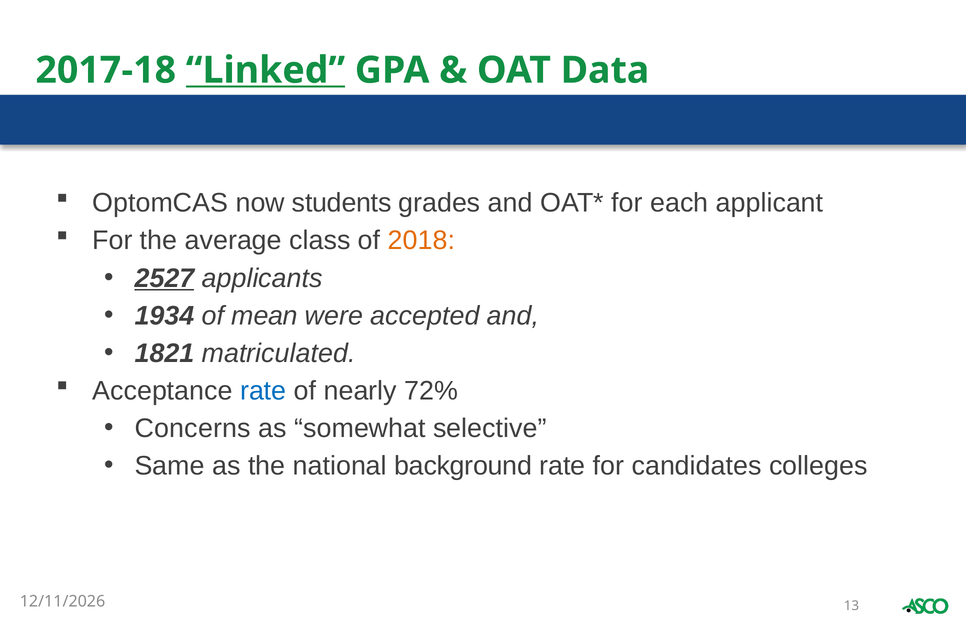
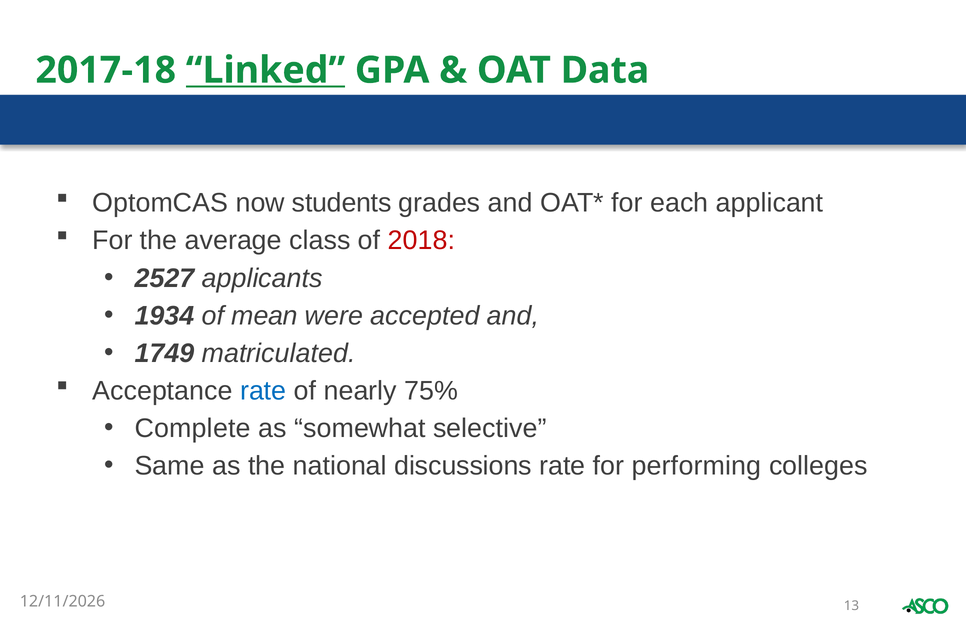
2018 colour: orange -> red
2527 underline: present -> none
1821: 1821 -> 1749
72%: 72% -> 75%
Concerns: Concerns -> Complete
background: background -> discussions
candidates: candidates -> performing
